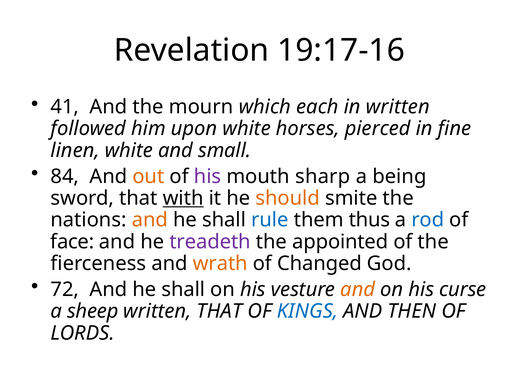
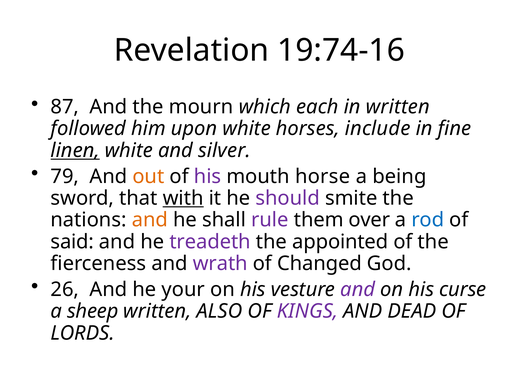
19:17-16: 19:17-16 -> 19:74-16
41: 41 -> 87
pierced: pierced -> include
linen underline: none -> present
small: small -> silver
84: 84 -> 79
sharp: sharp -> horse
should colour: orange -> purple
rule colour: blue -> purple
thus: thus -> over
face: face -> said
wrath colour: orange -> purple
72: 72 -> 26
shall at (183, 290): shall -> your
and at (358, 290) colour: orange -> purple
written THAT: THAT -> ALSO
KINGS colour: blue -> purple
THEN: THEN -> DEAD
